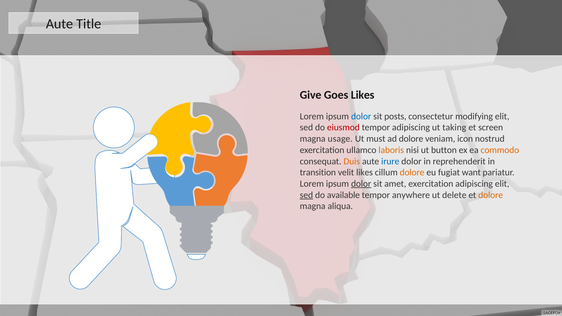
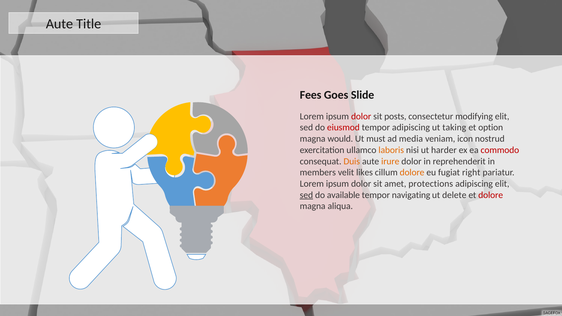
Give: Give -> Fees
Goes Likes: Likes -> Slide
dolor at (361, 116) colour: blue -> red
screen: screen -> option
usage: usage -> would
ad dolore: dolore -> media
button: button -> harder
commodo colour: orange -> red
irure colour: blue -> orange
transition: transition -> members
want: want -> right
dolor at (361, 184) underline: present -> none
amet exercitation: exercitation -> protections
anywhere: anywhere -> navigating
dolore at (491, 195) colour: orange -> red
